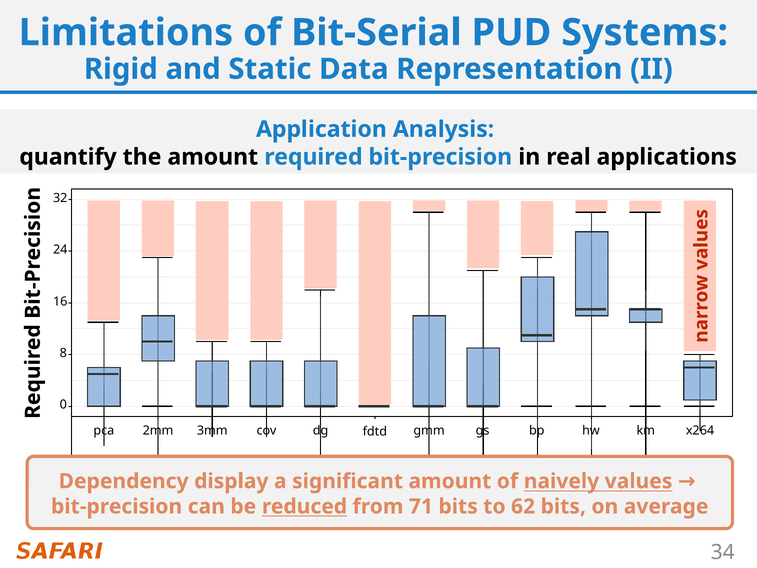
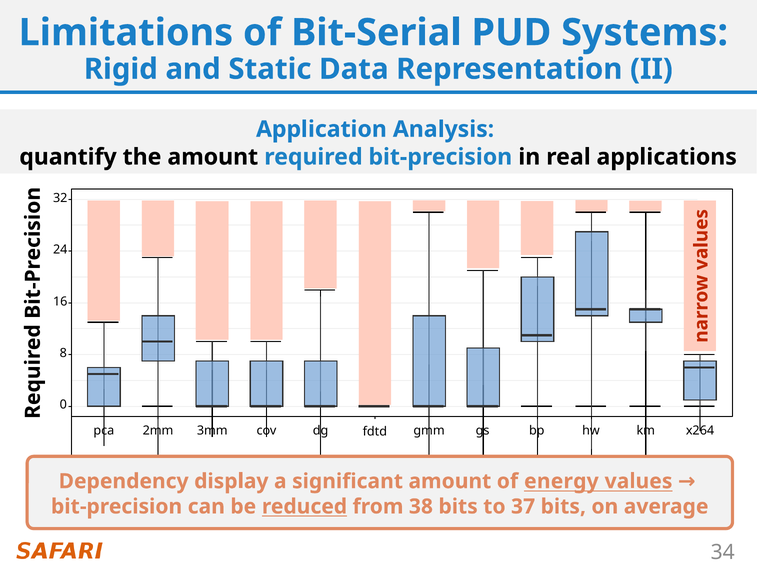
naively: naively -> energy
71: 71 -> 38
62: 62 -> 37
